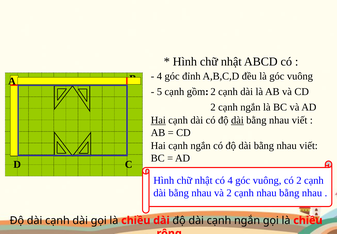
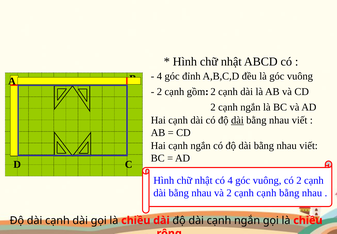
5 at (159, 91): 5 -> 2
Hai at (158, 120) underline: present -> none
cạnh nhau: nhau -> cạnh
